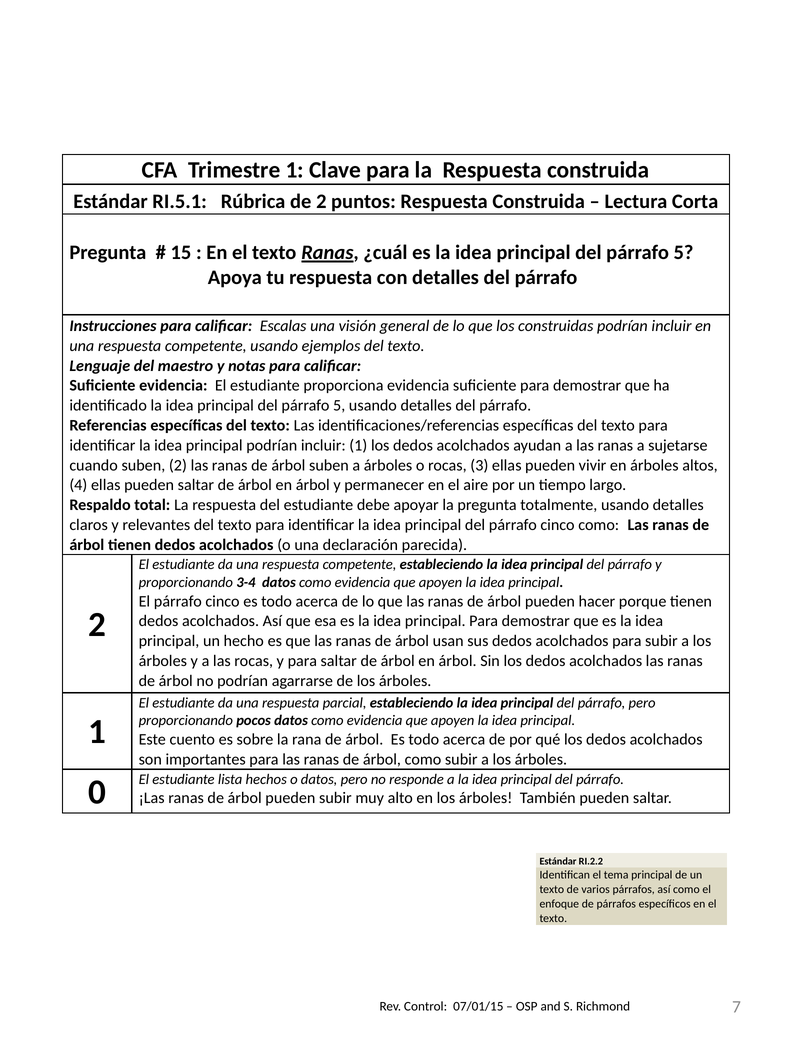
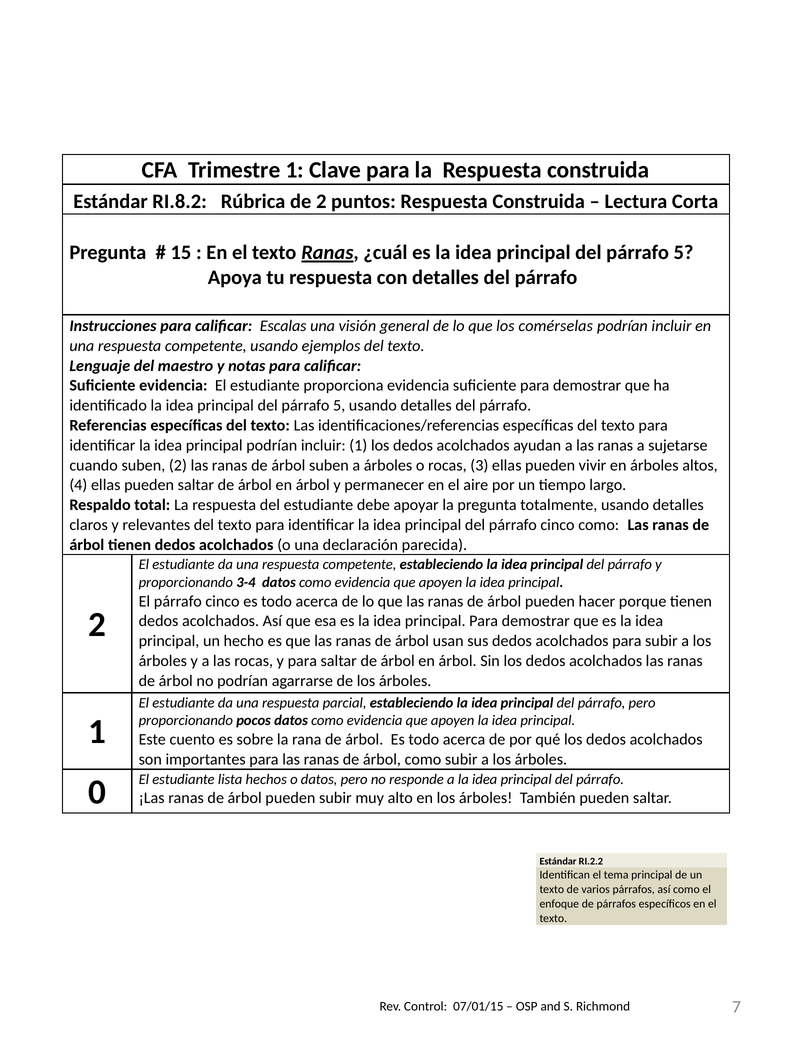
RI.5.1: RI.5.1 -> RI.8.2
construidas: construidas -> comérselas
